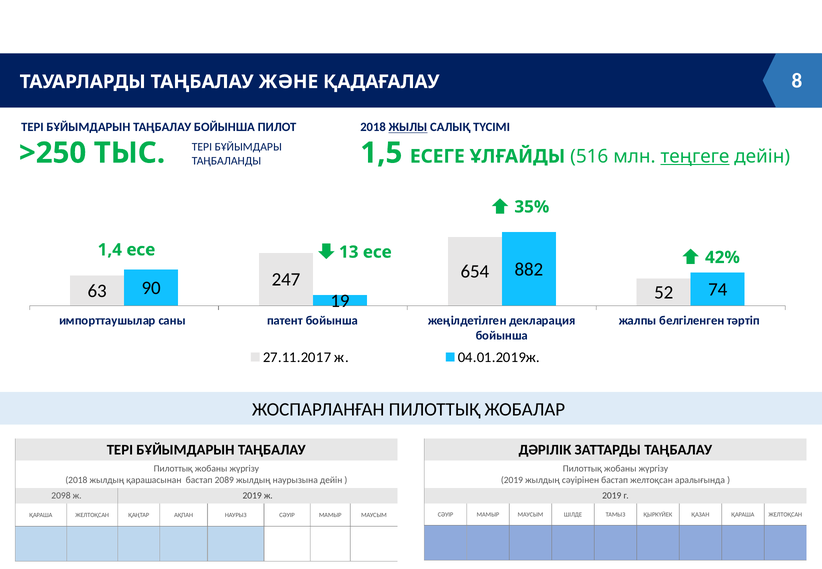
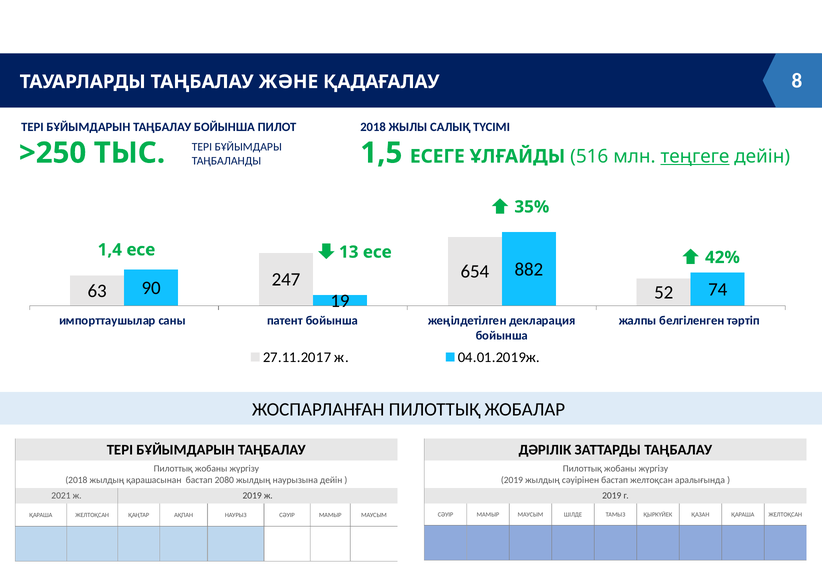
ЖЫЛЫ underline: present -> none
2089: 2089 -> 2080
2098: 2098 -> 2021
